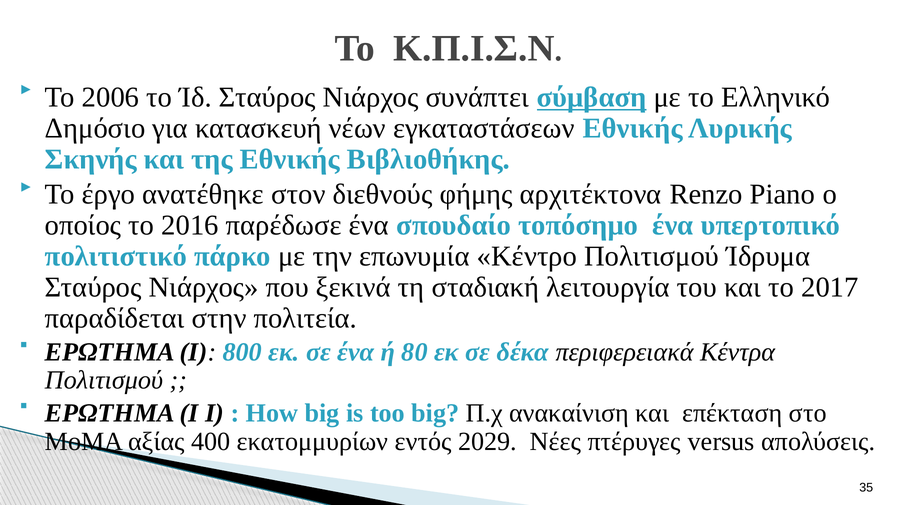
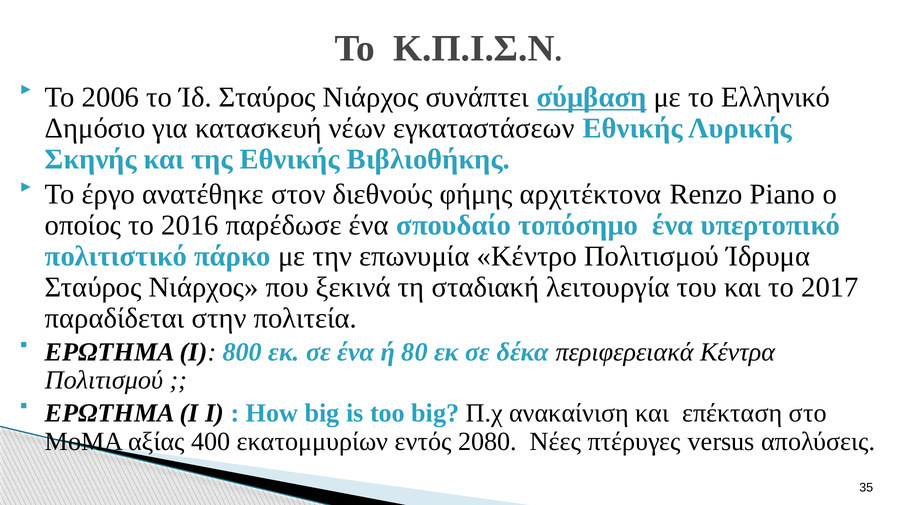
2029: 2029 -> 2080
